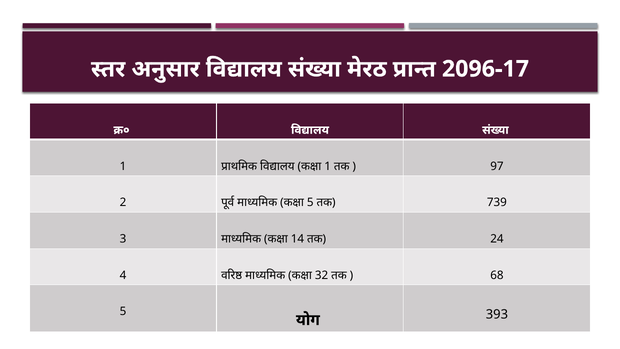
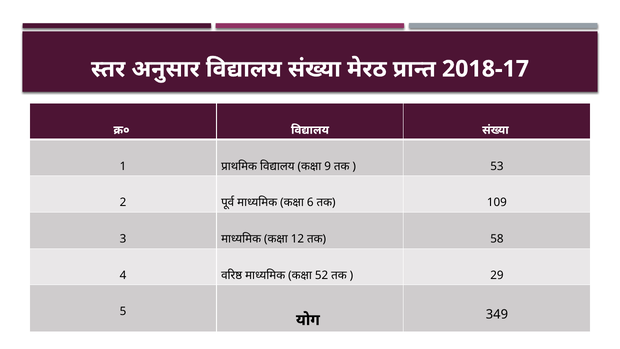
2096-17: 2096-17 -> 2018-17
1 at (328, 166): 1 -> 9
97: 97 -> 53
5 at (310, 202): 5 -> 6
739: 739 -> 109
14: 14 -> 12
24: 24 -> 58
32: 32 -> 52
68: 68 -> 29
393: 393 -> 349
